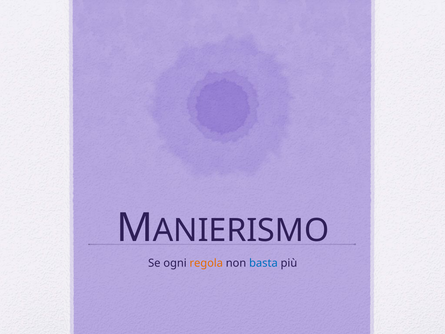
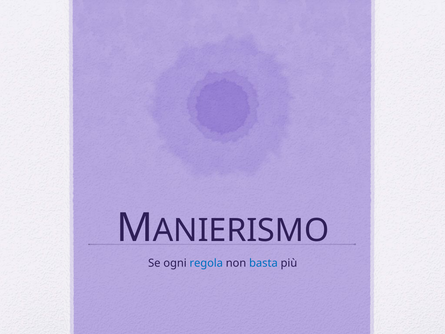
regola colour: orange -> blue
